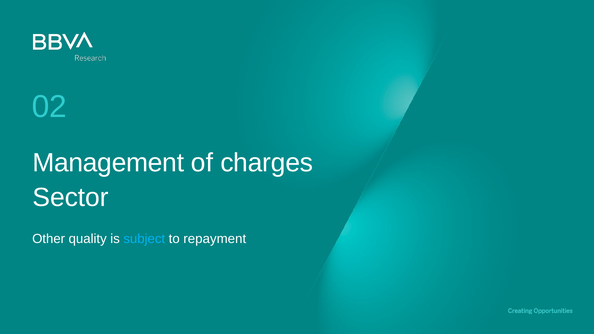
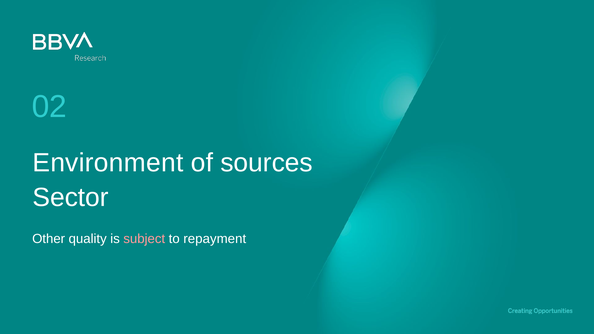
Management: Management -> Environment
charges: charges -> sources
subject colour: light blue -> pink
